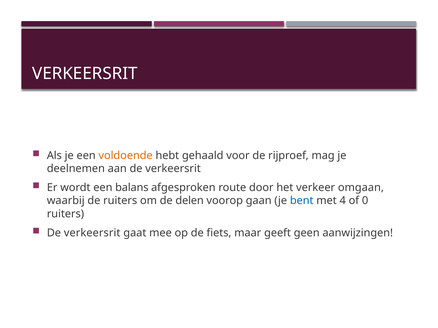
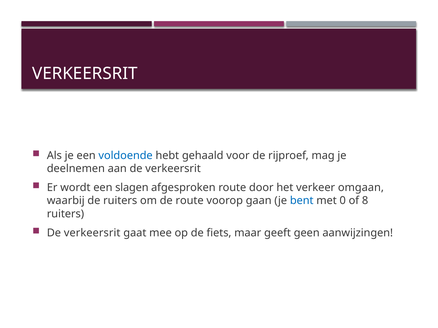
voldoende colour: orange -> blue
balans: balans -> slagen
de delen: delen -> route
4: 4 -> 0
0: 0 -> 8
